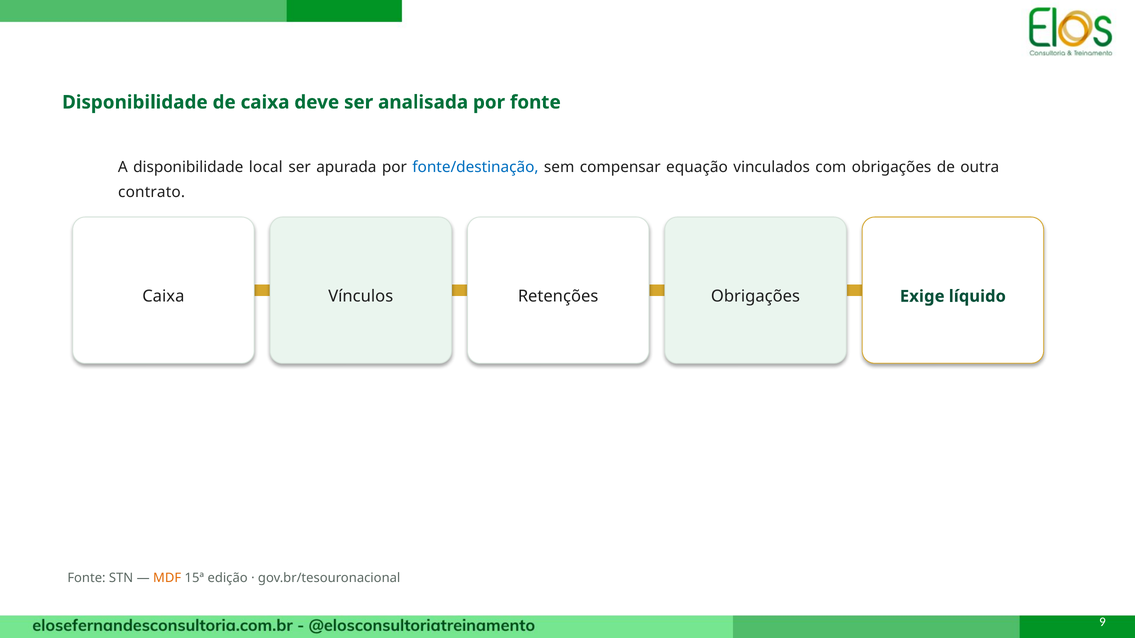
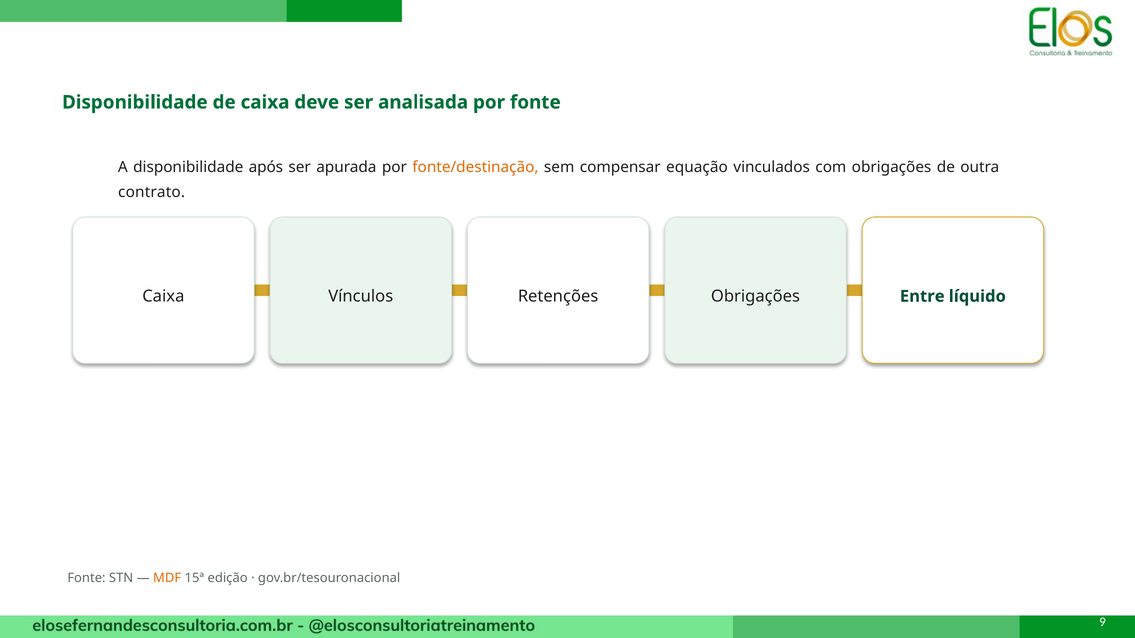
local: local -> após
fonte/destinação colour: blue -> orange
Exige: Exige -> Entre
